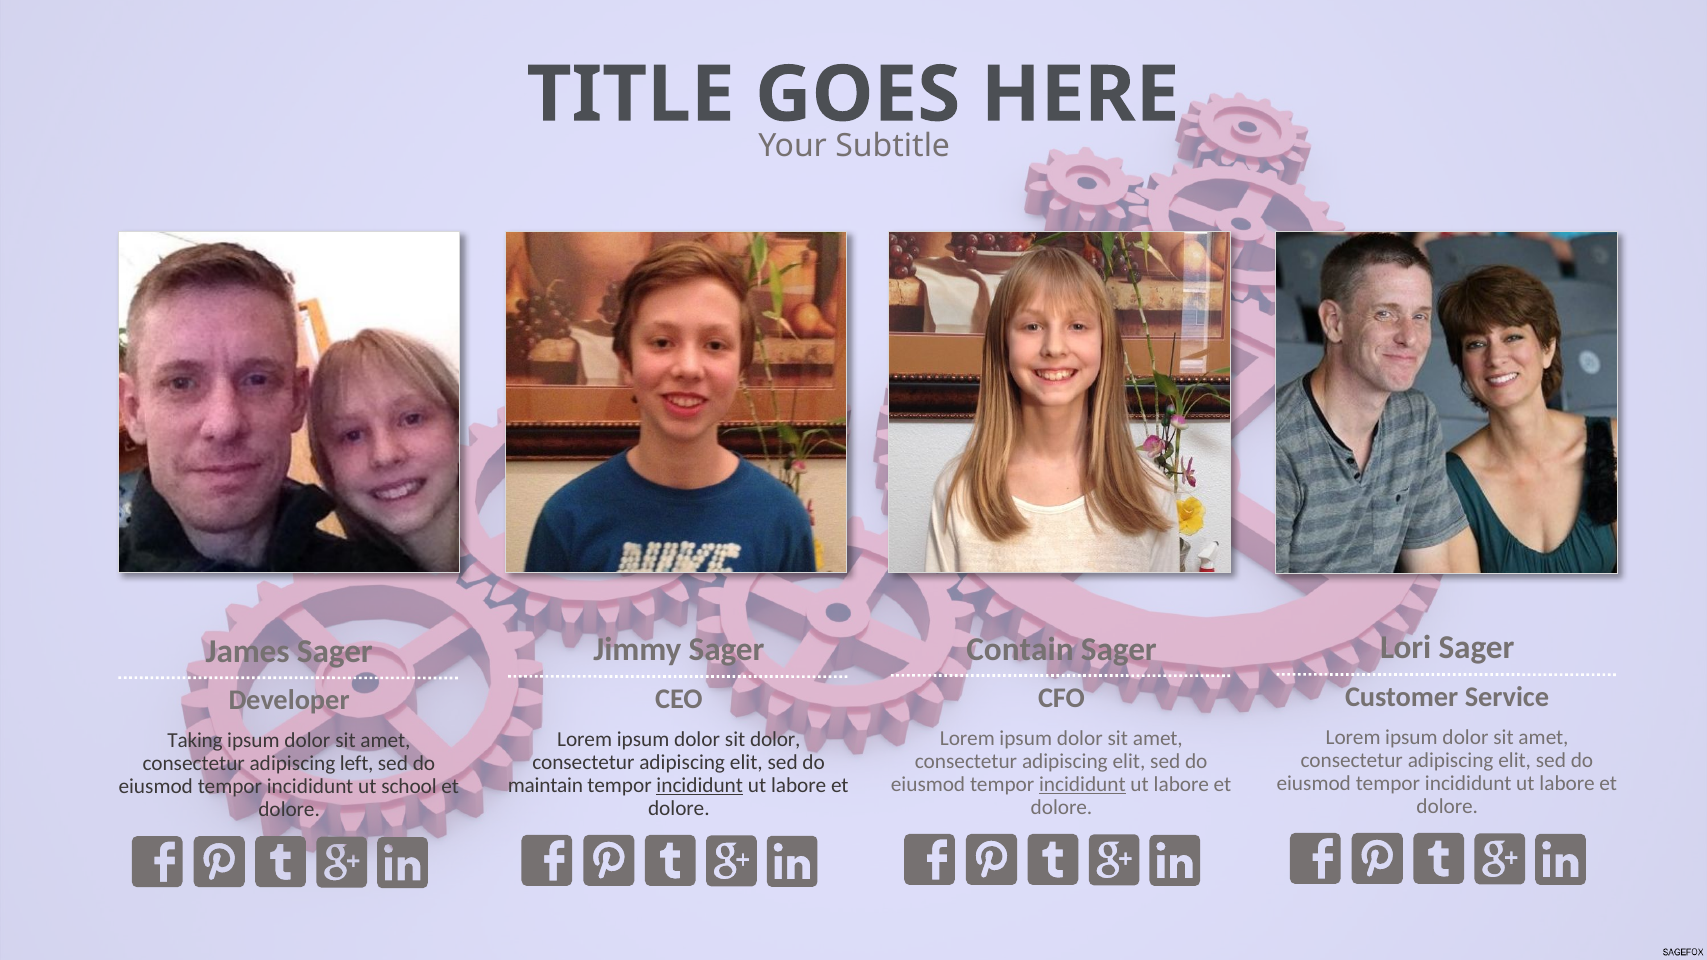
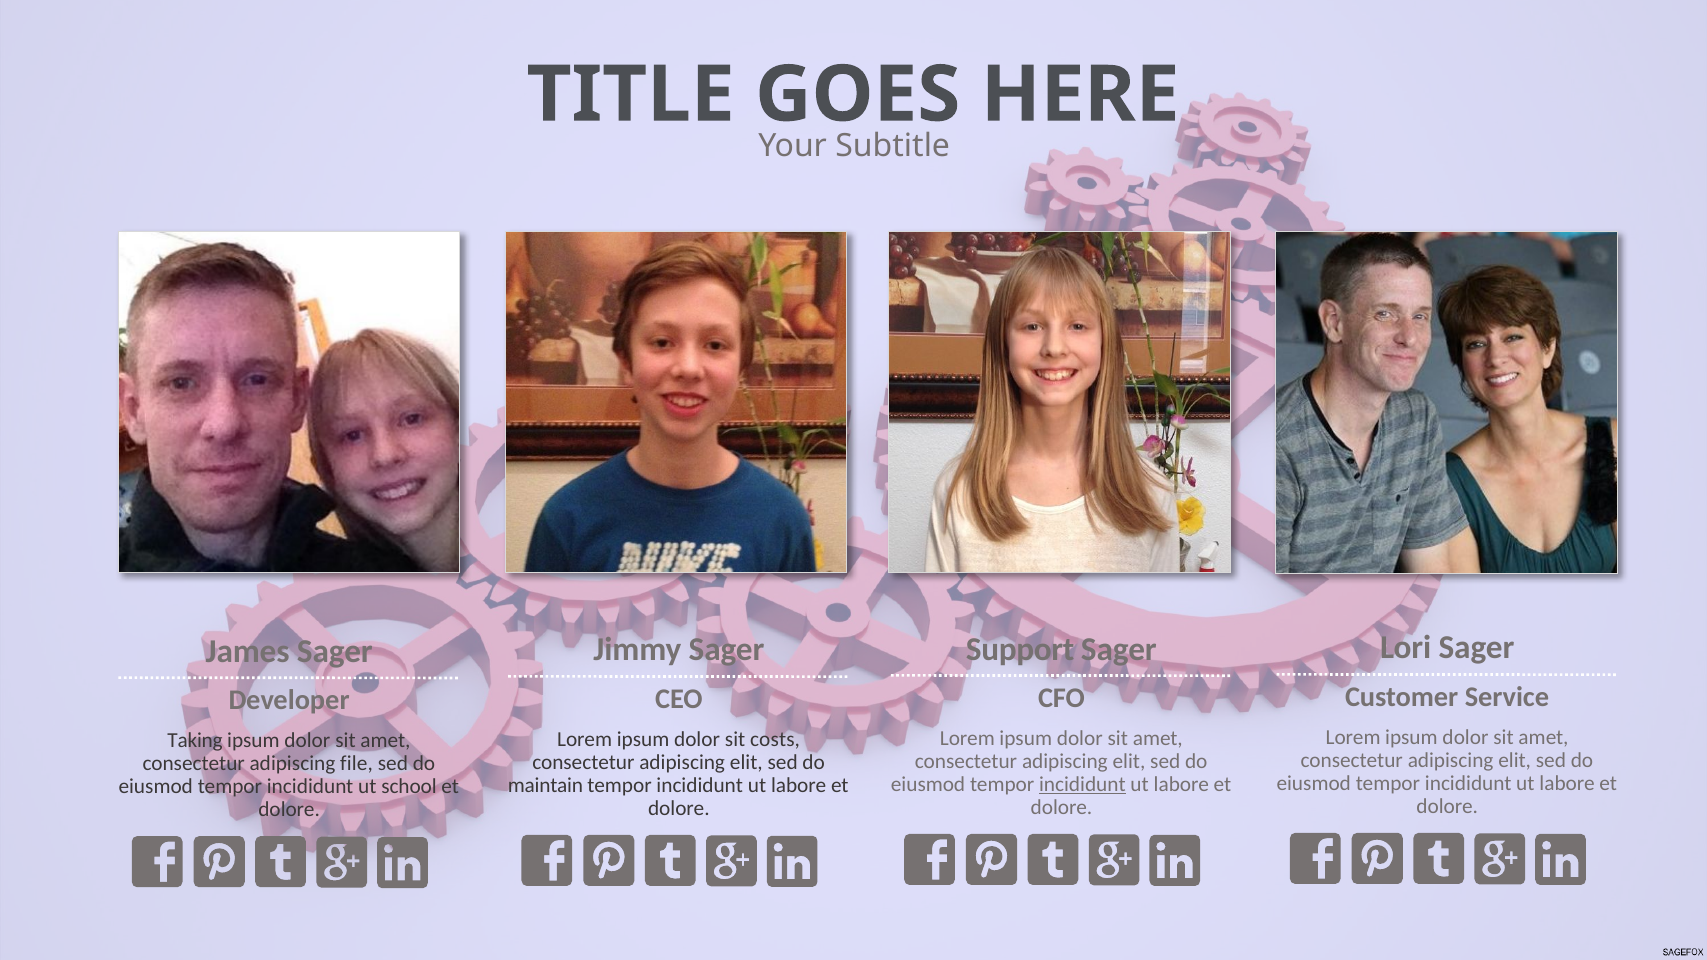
Contain: Contain -> Support
sit dolor: dolor -> costs
left: left -> file
incididunt at (700, 785) underline: present -> none
